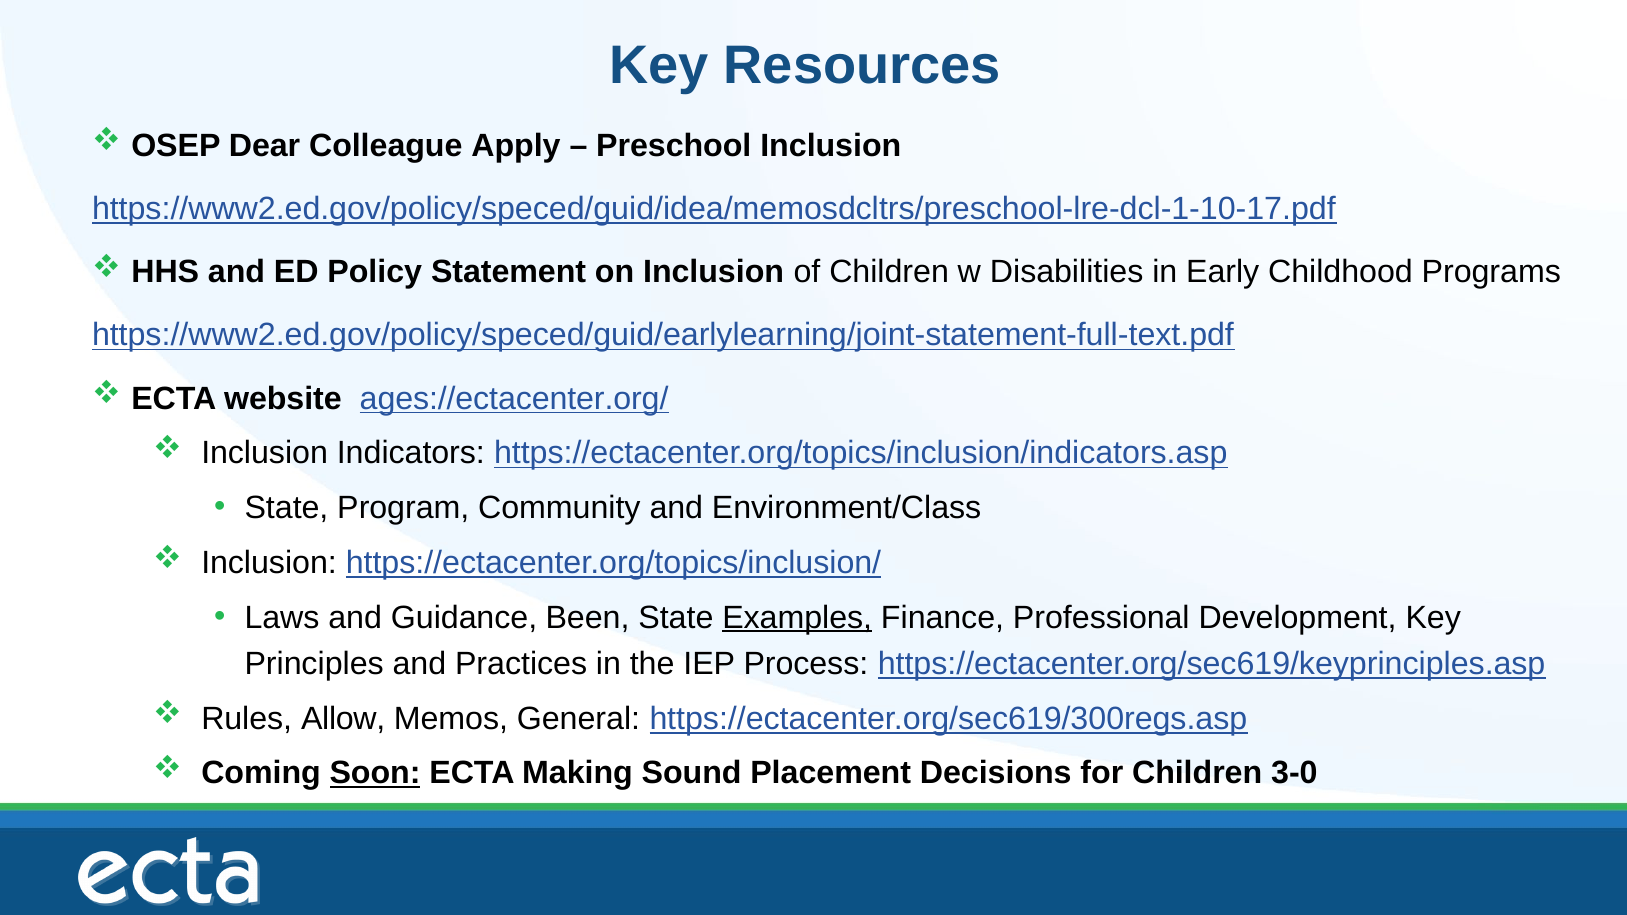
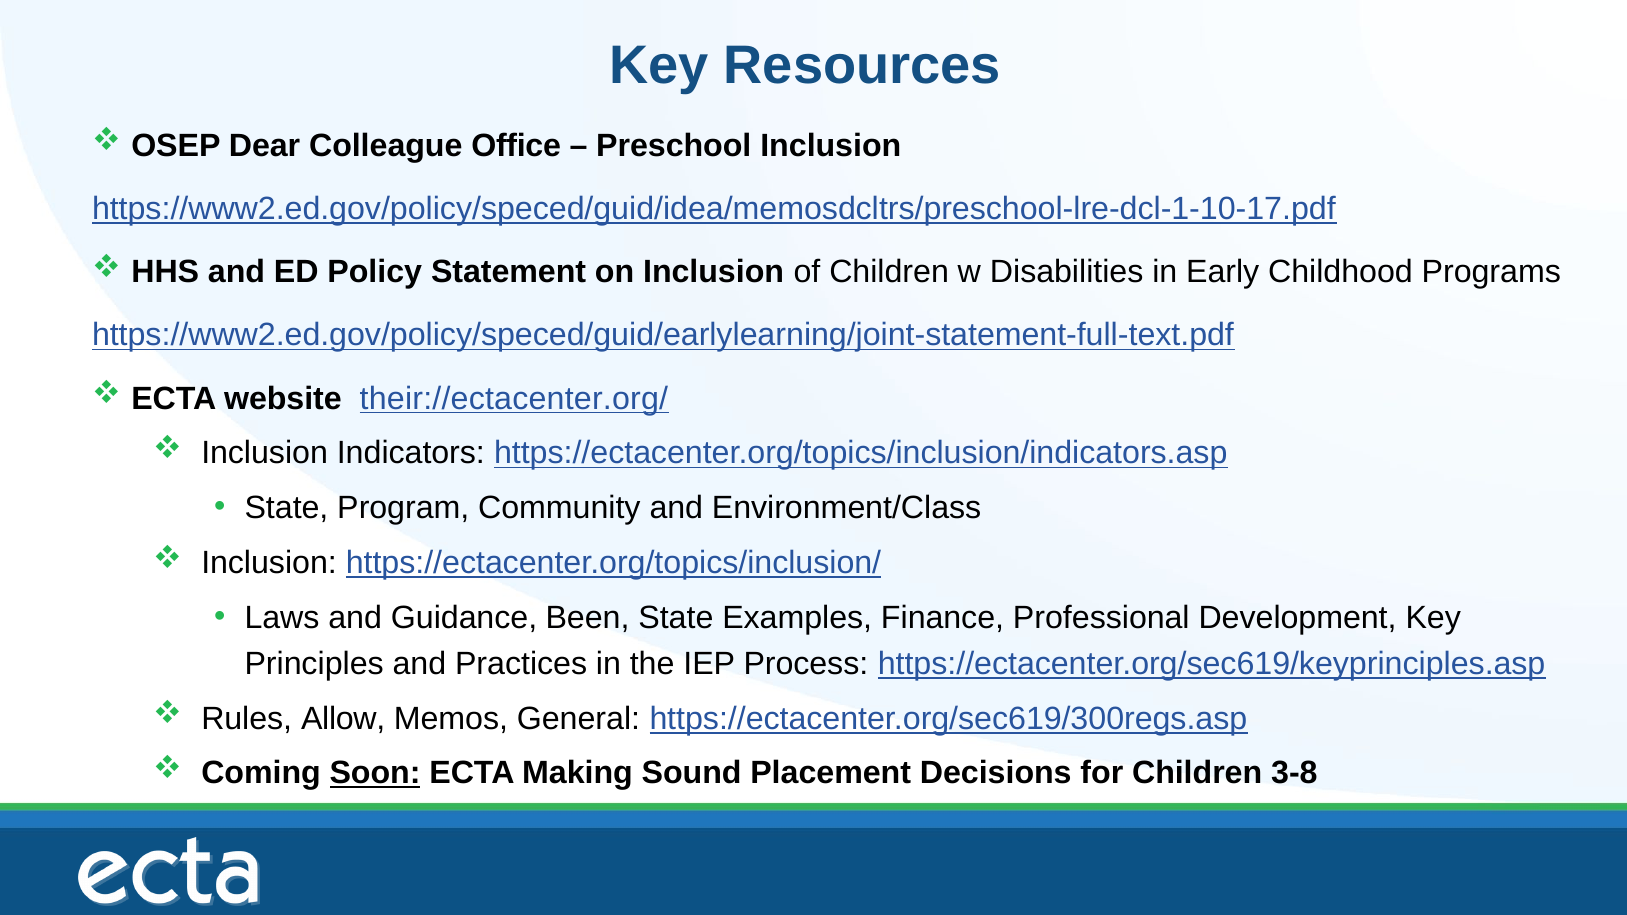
Apply: Apply -> Office
ages://ectacenter.org/: ages://ectacenter.org/ -> their://ectacenter.org/
Examples underline: present -> none
3-0: 3-0 -> 3-8
